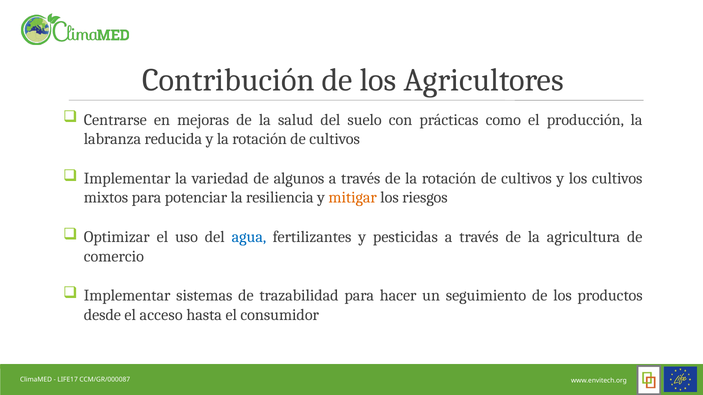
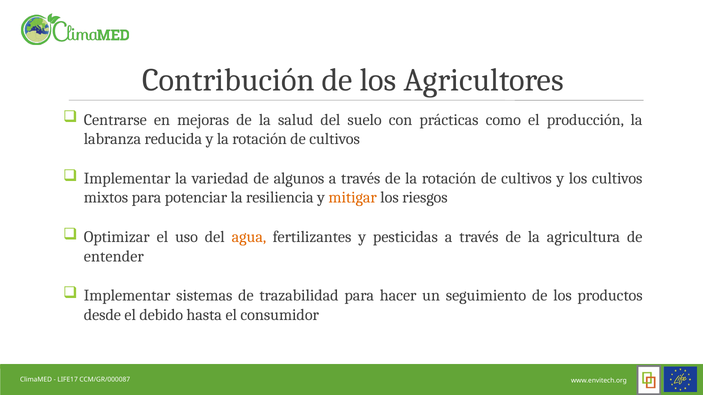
agua colour: blue -> orange
comercio: comercio -> entender
acceso: acceso -> debido
